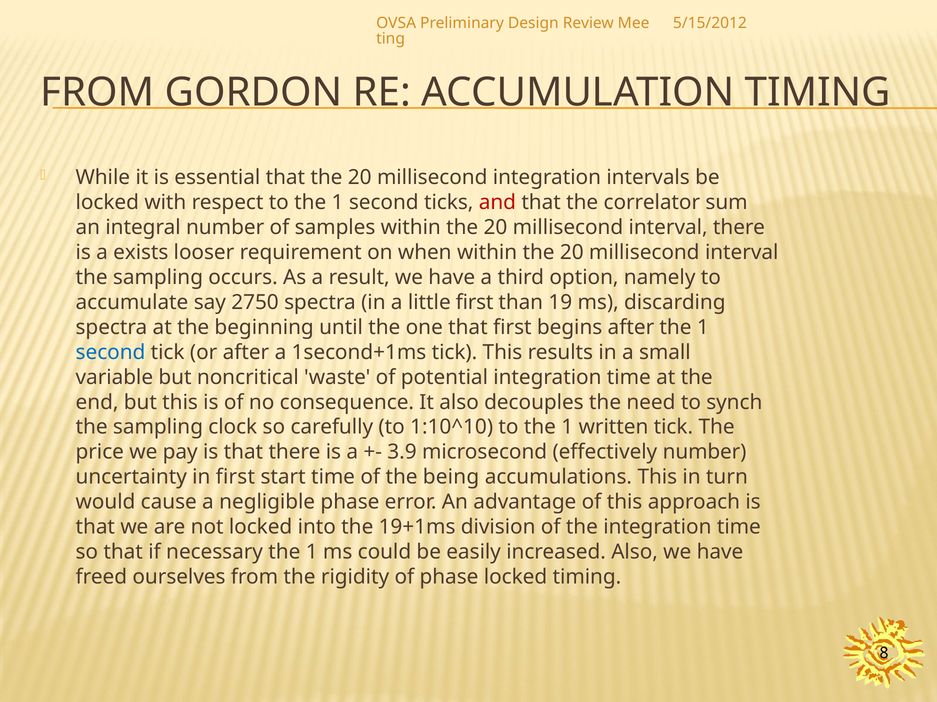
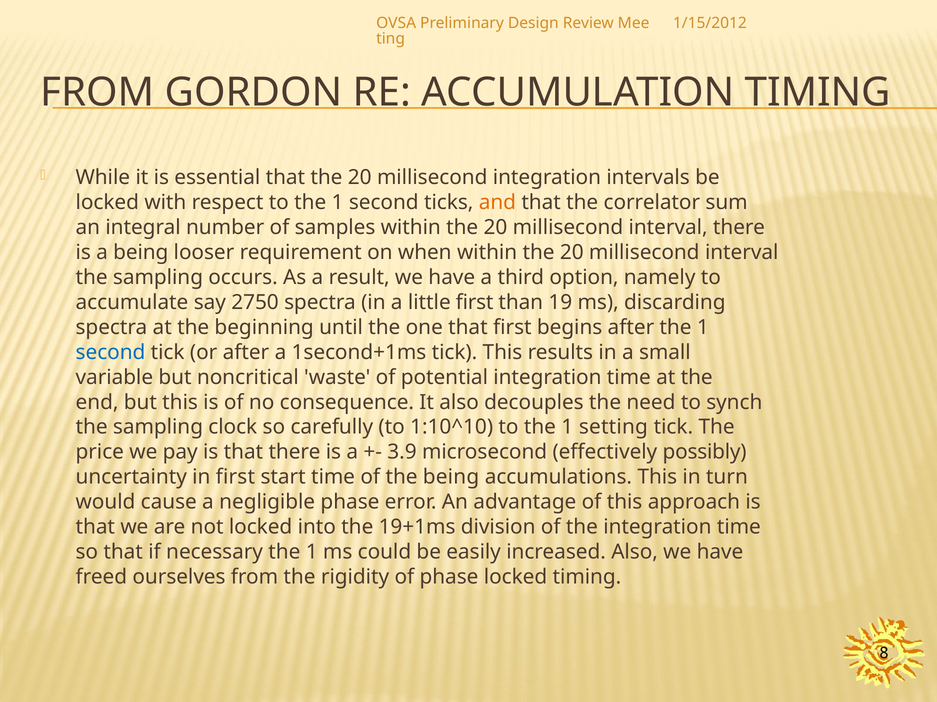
5/15/2012: 5/15/2012 -> 1/15/2012
and colour: red -> orange
a exists: exists -> being
written: written -> setting
effectively number: number -> possibly
